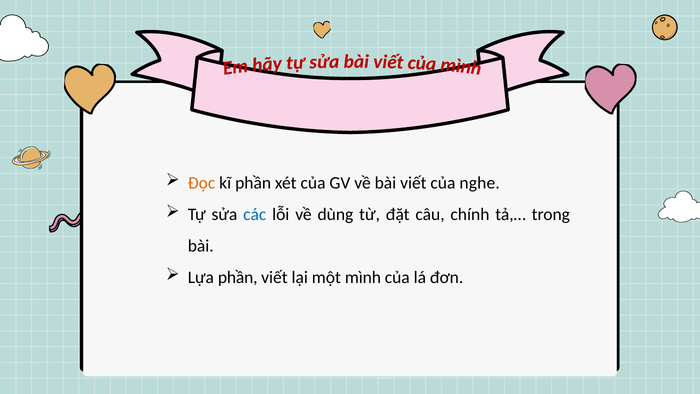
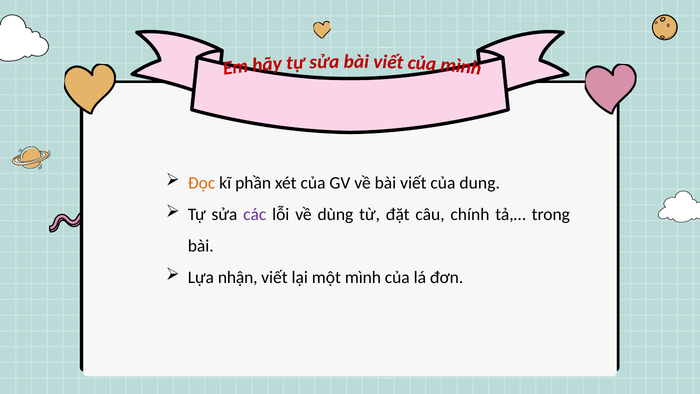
nghe: nghe -> dung
các colour: blue -> purple
Lựa phần: phần -> nhận
